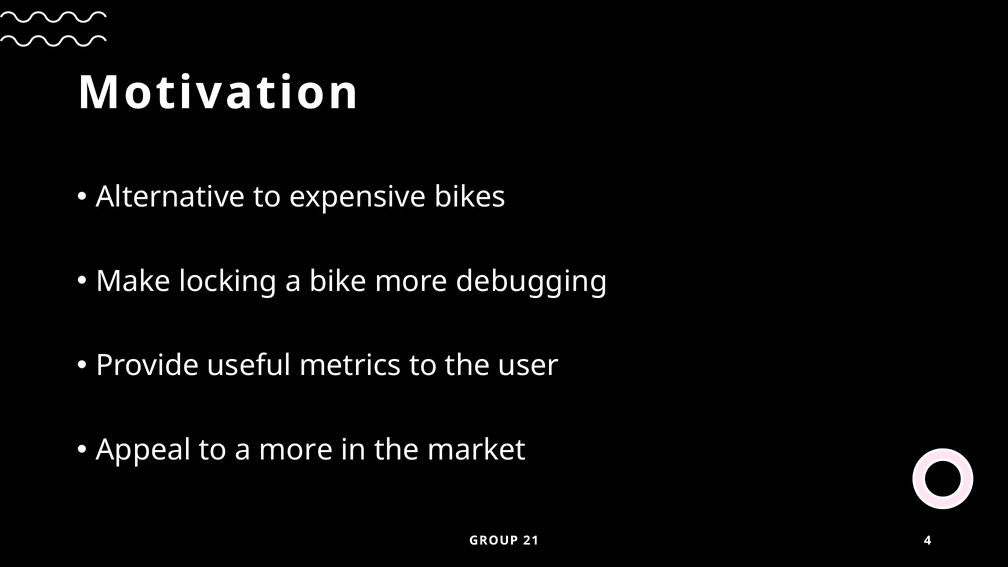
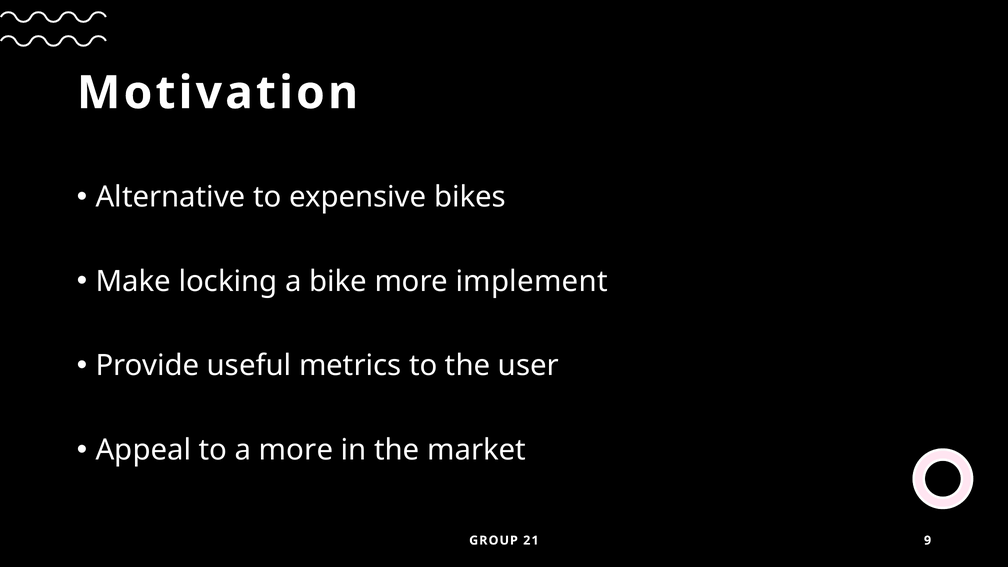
debugging: debugging -> implement
4: 4 -> 9
